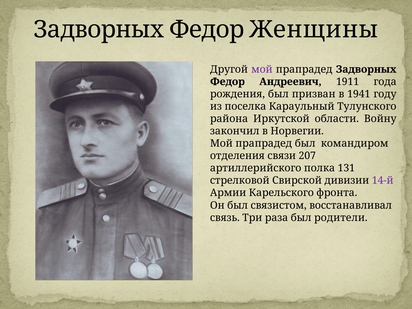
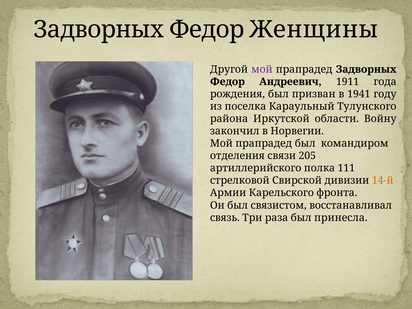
207: 207 -> 205
131: 131 -> 111
14-й colour: purple -> orange
родители: родители -> принесла
